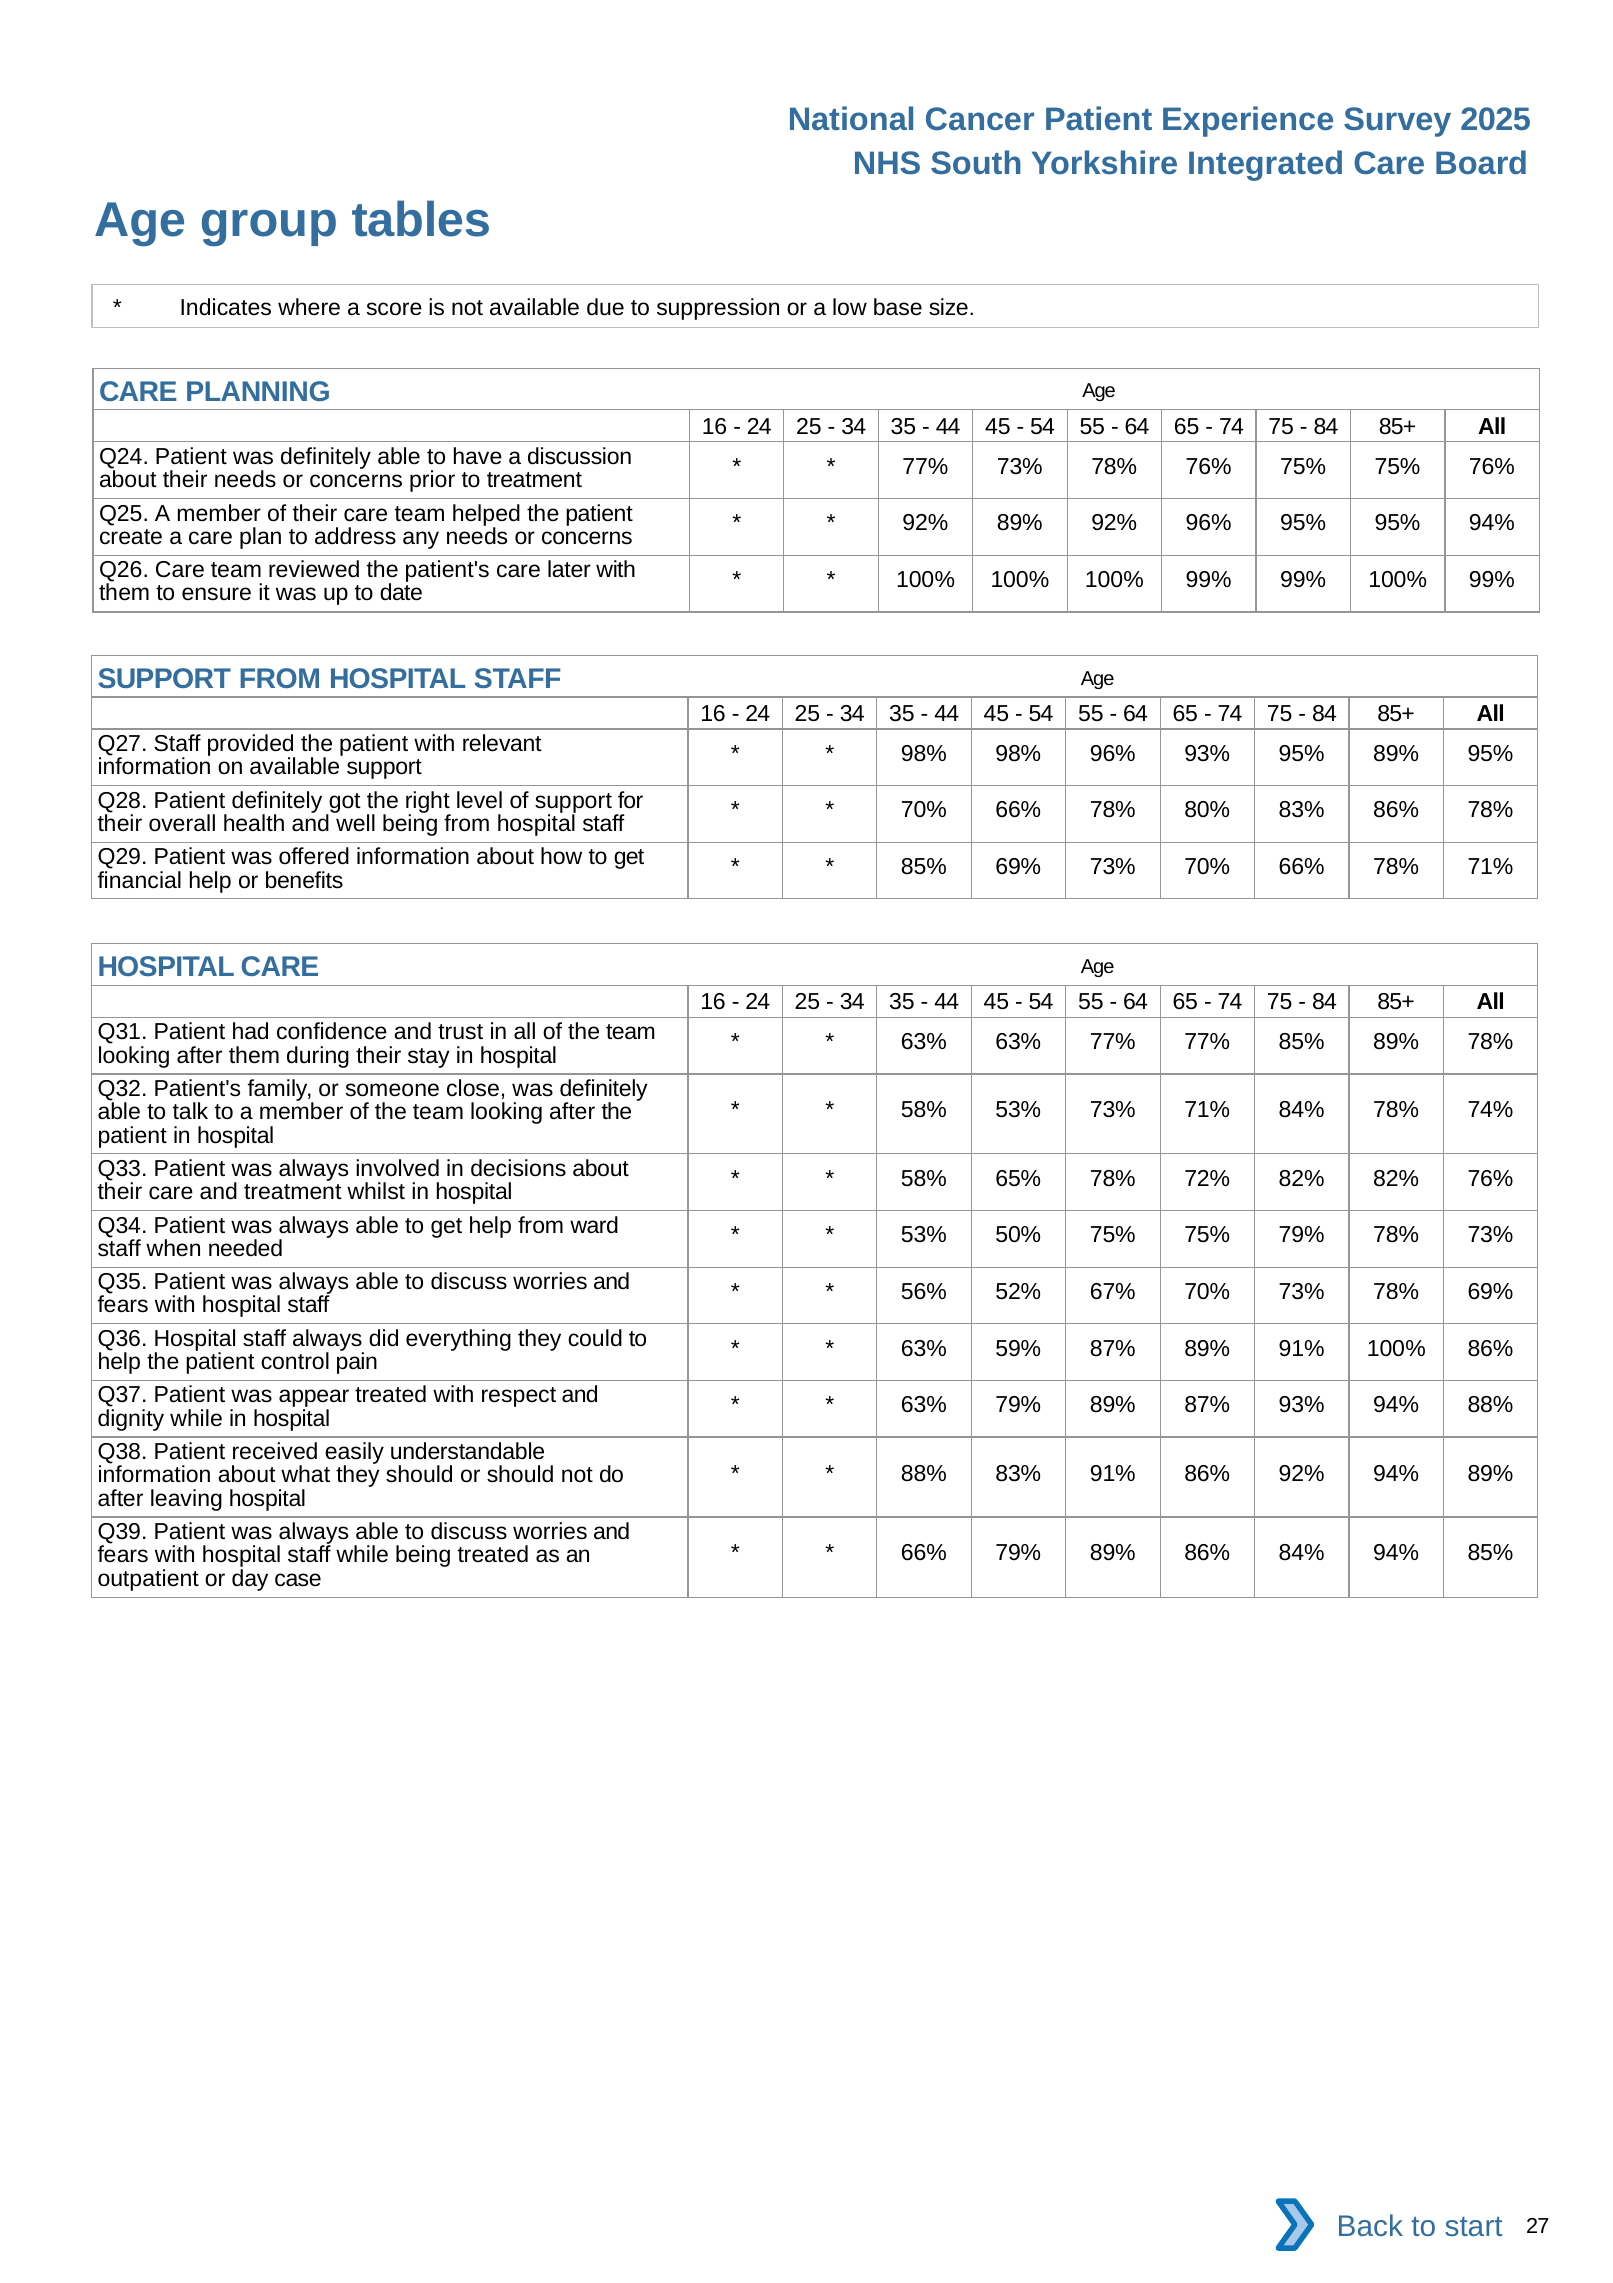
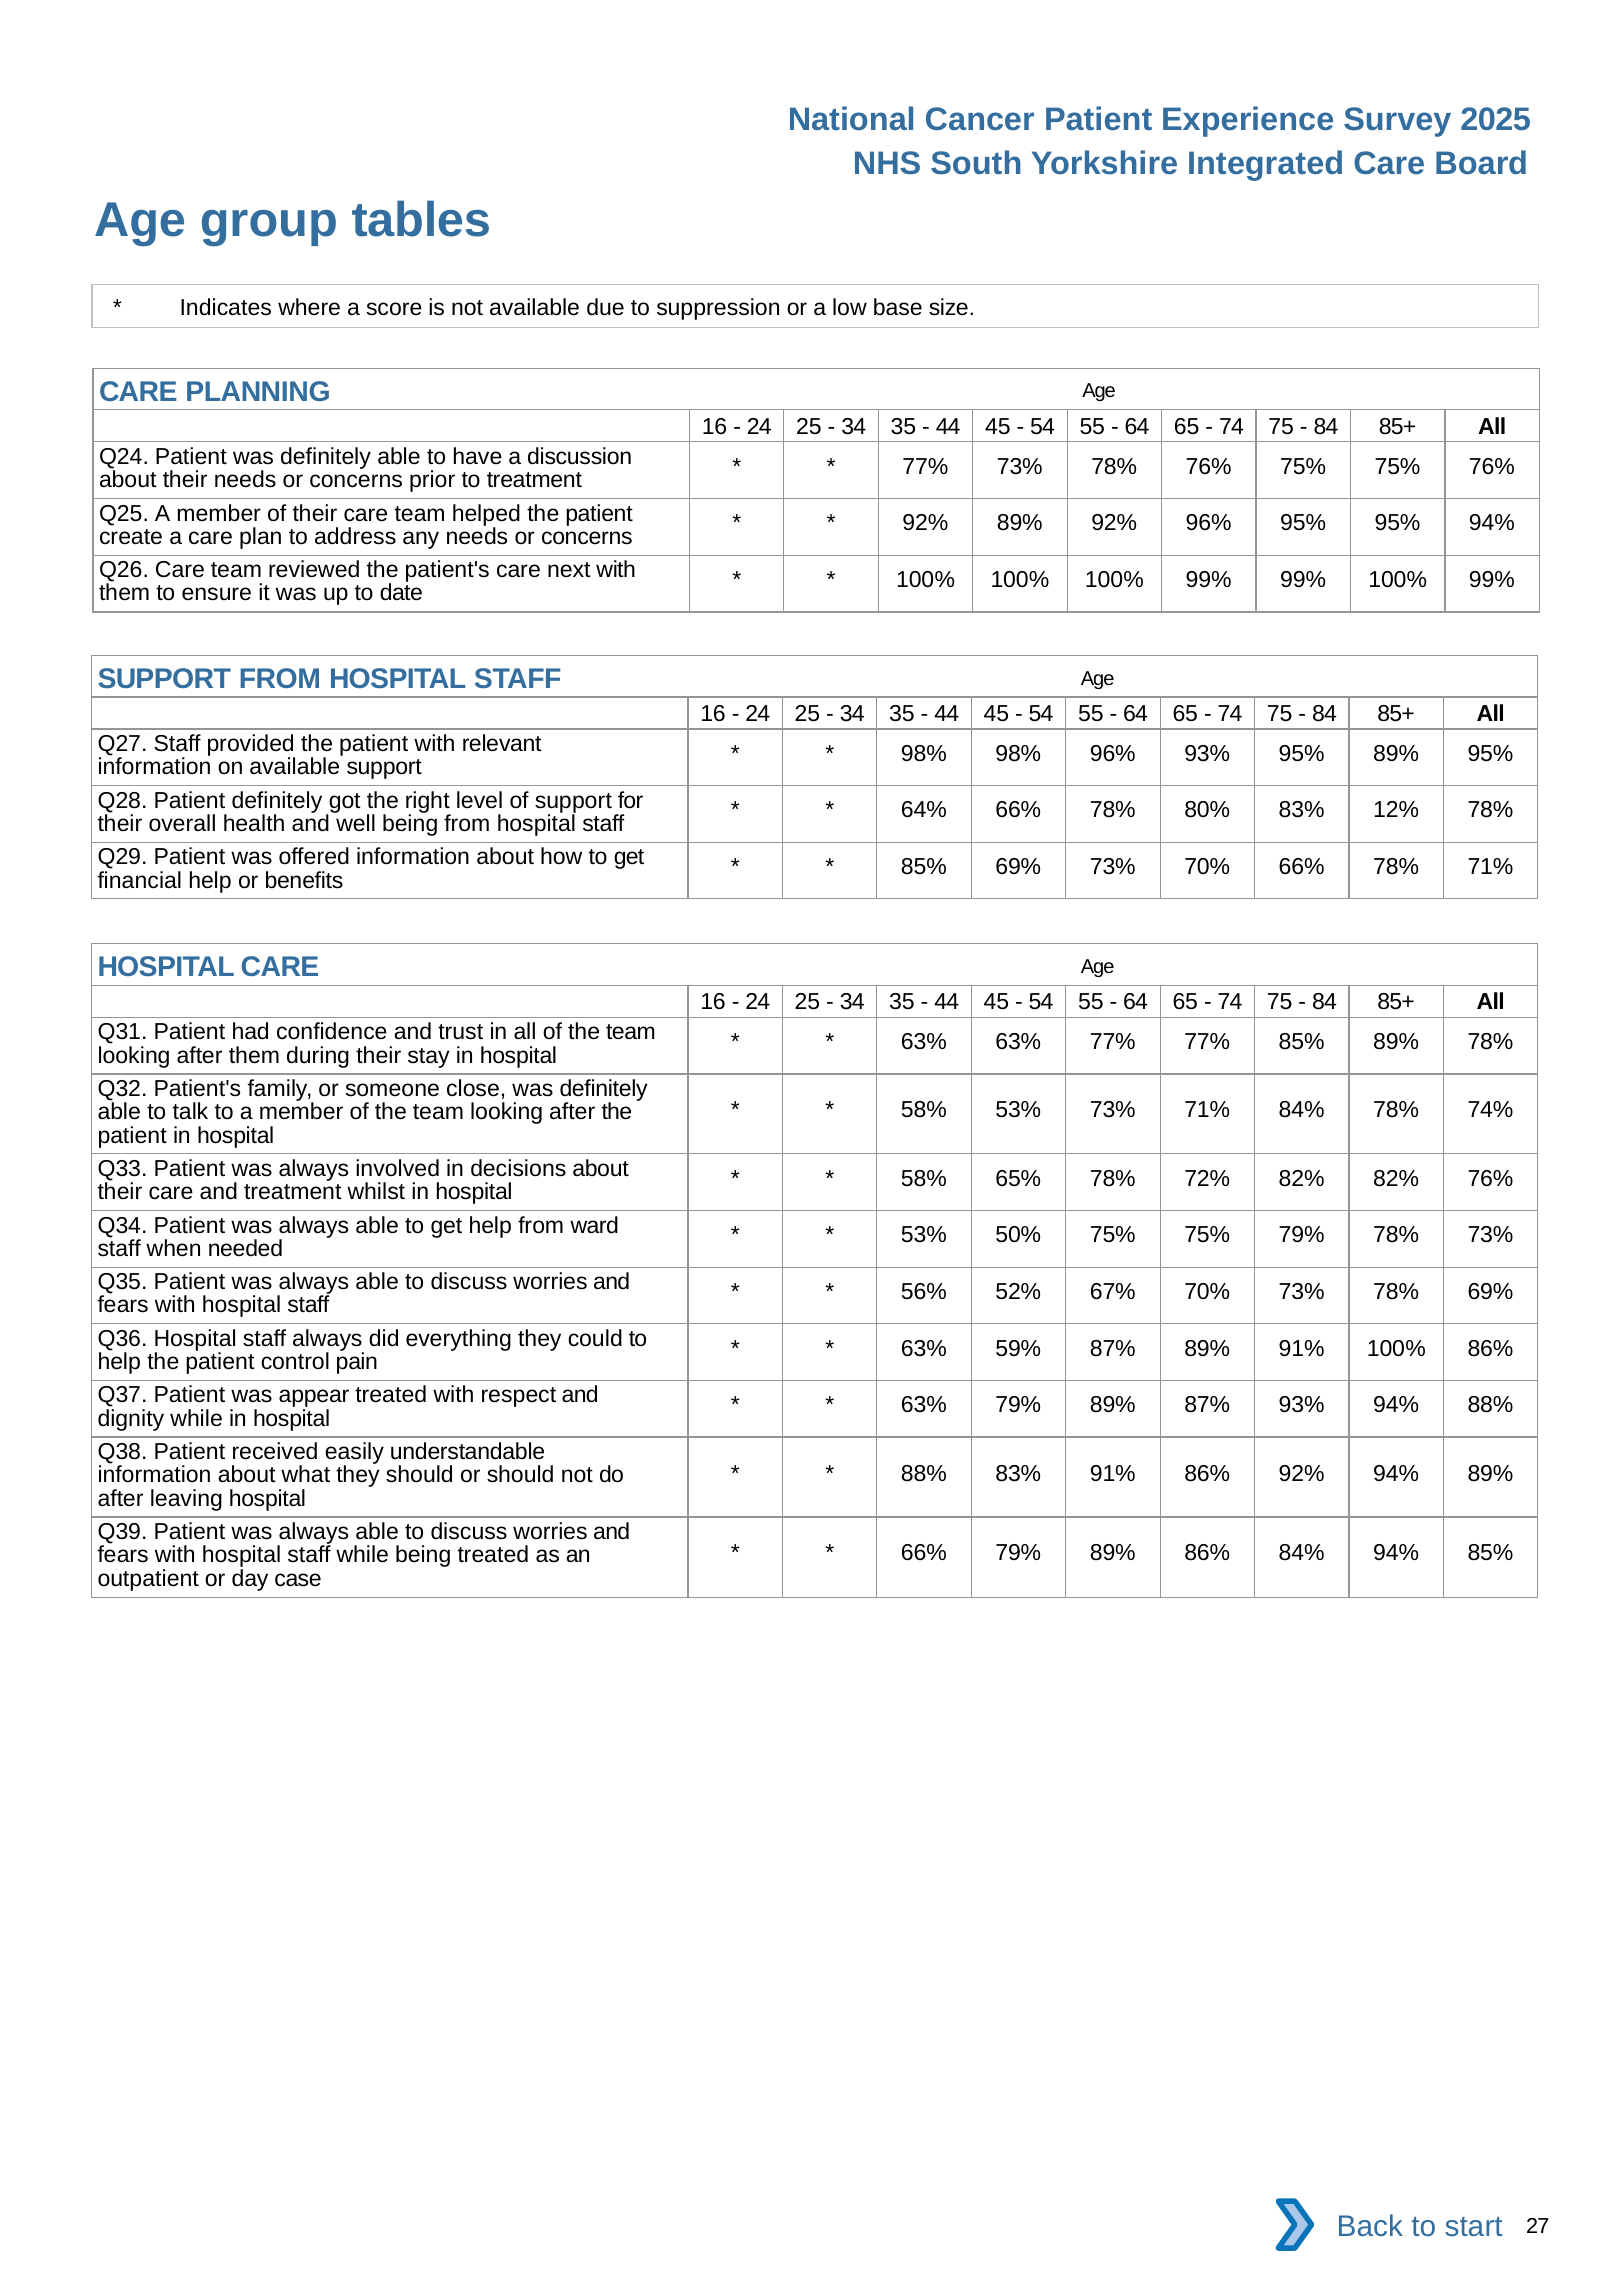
later: later -> next
70% at (924, 810): 70% -> 64%
83% 86%: 86% -> 12%
